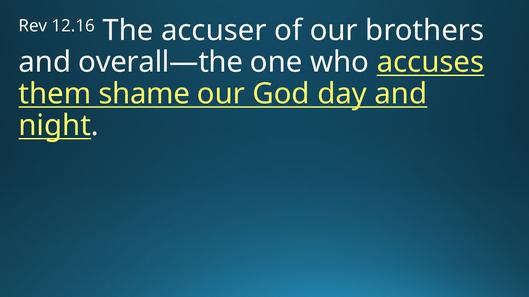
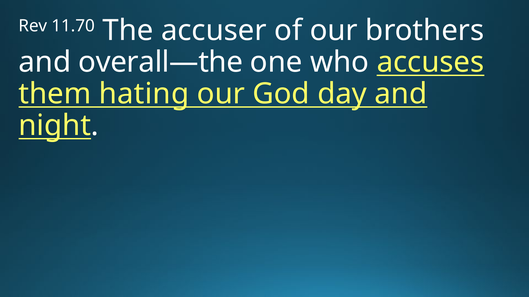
12.16: 12.16 -> 11.70
shame: shame -> hating
